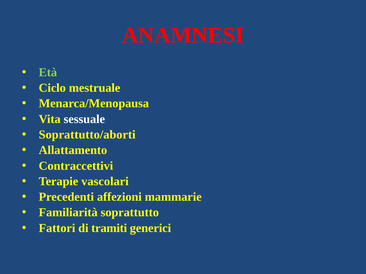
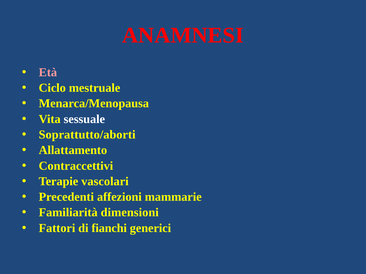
Età colour: light green -> pink
soprattutto: soprattutto -> dimensioni
tramiti: tramiti -> fianchi
